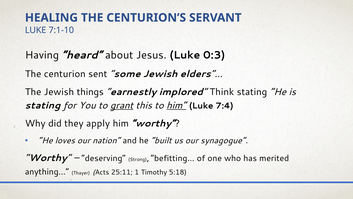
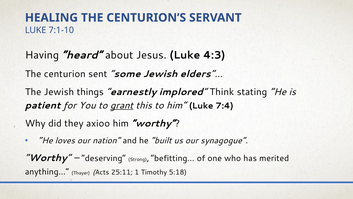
0:3: 0:3 -> 4:3
stating at (43, 105): stating -> patient
him at (176, 105) underline: present -> none
apply: apply -> axioo
